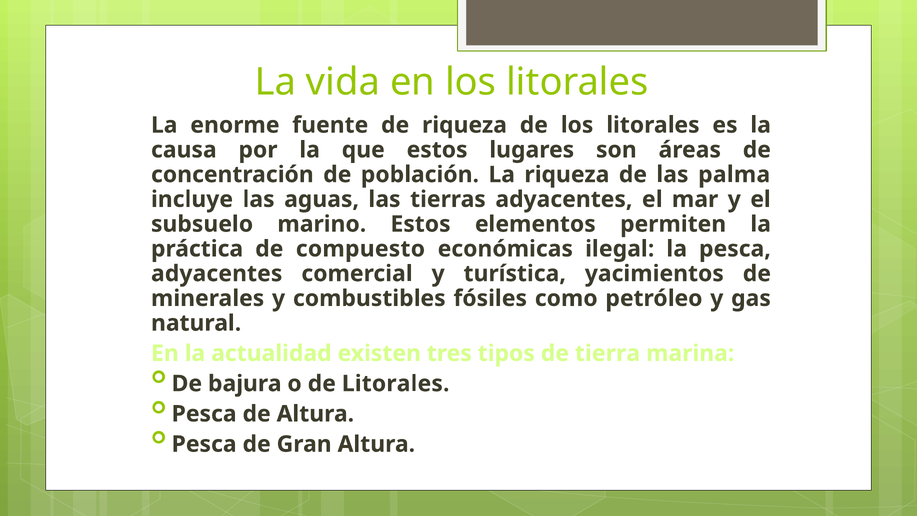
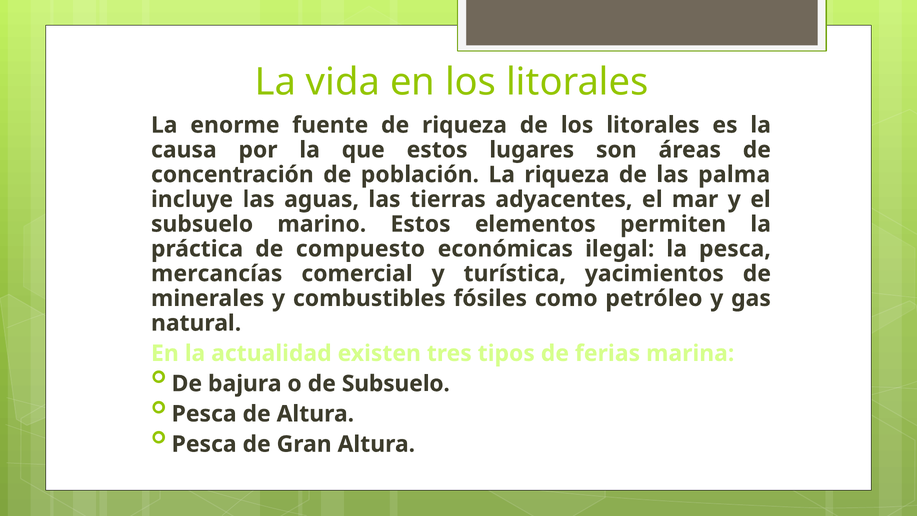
adyacentes at (217, 274): adyacentes -> mercancías
tierra: tierra -> ferias
de Litorales: Litorales -> Subsuelo
